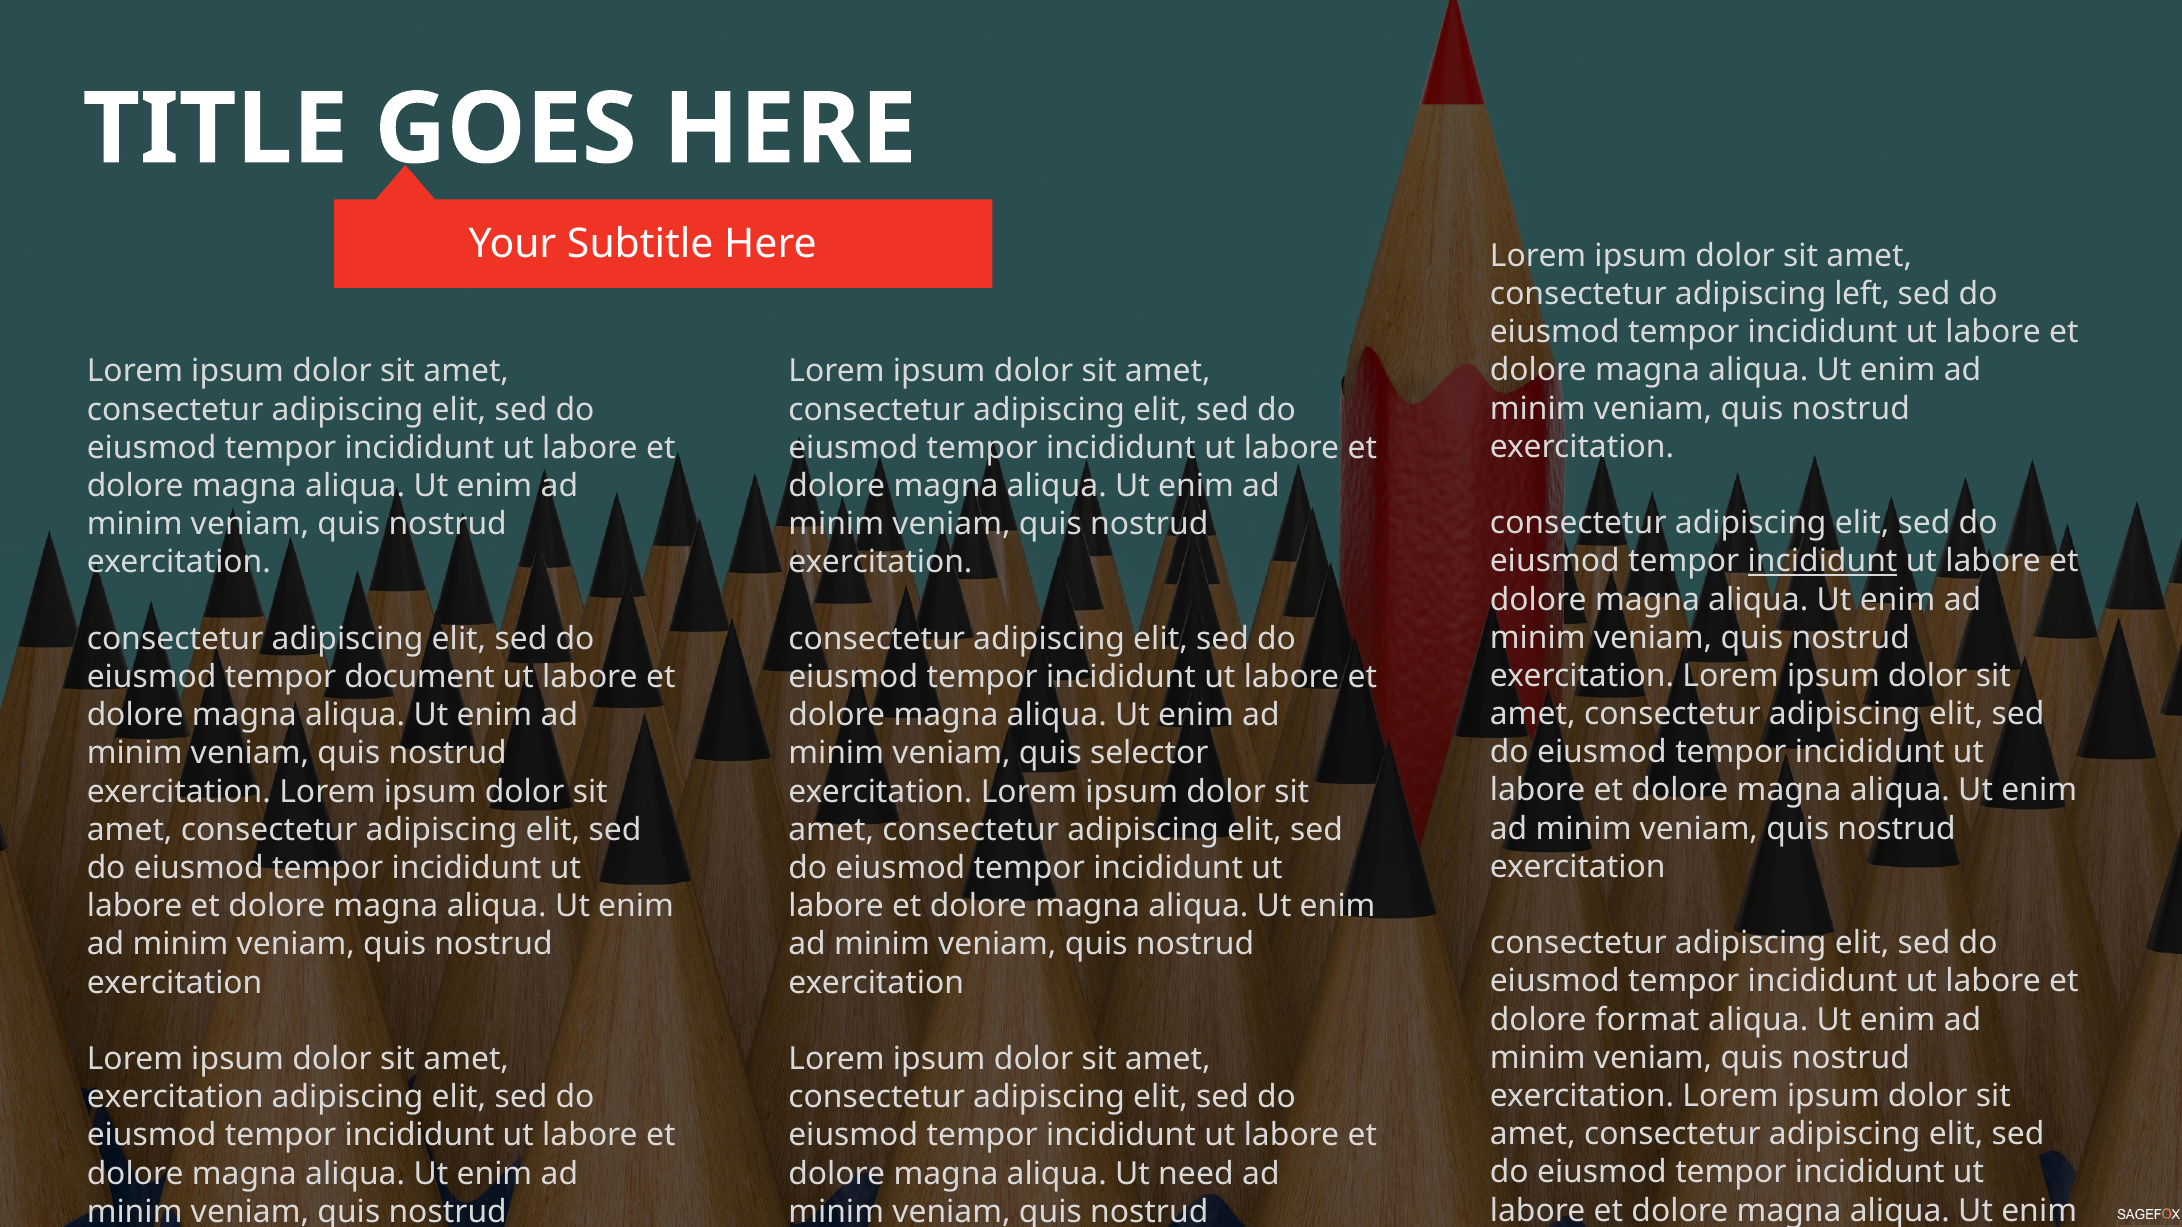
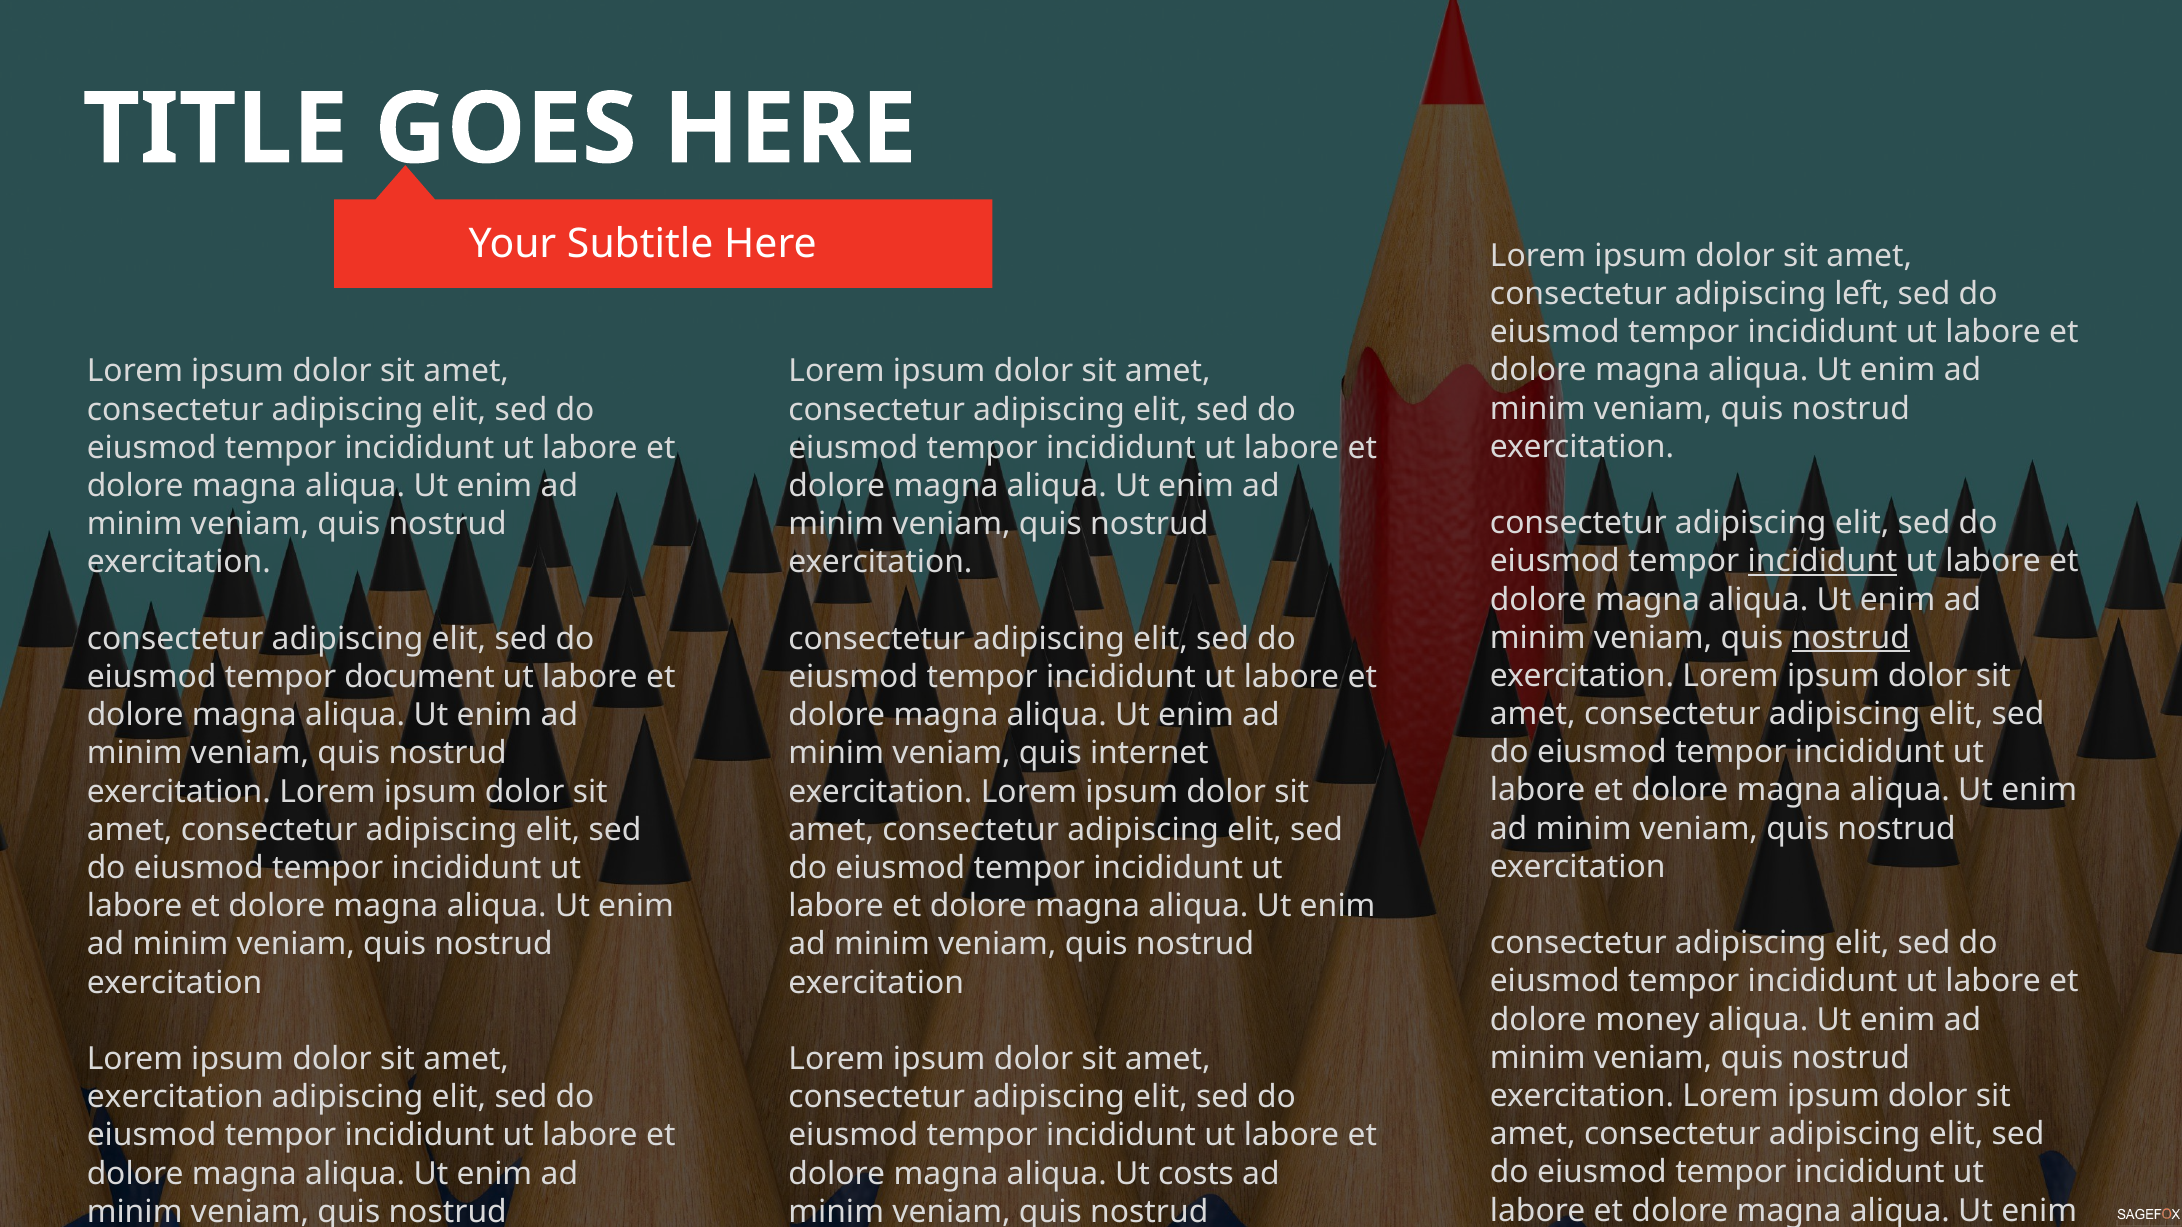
nostrud at (1851, 638) underline: none -> present
selector: selector -> internet
format: format -> money
need: need -> costs
